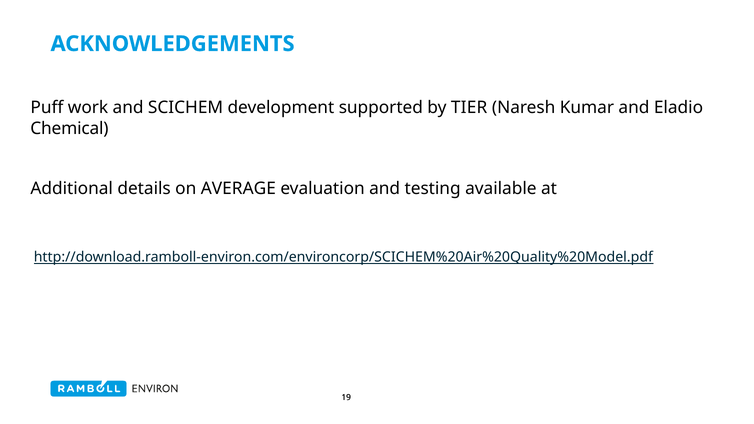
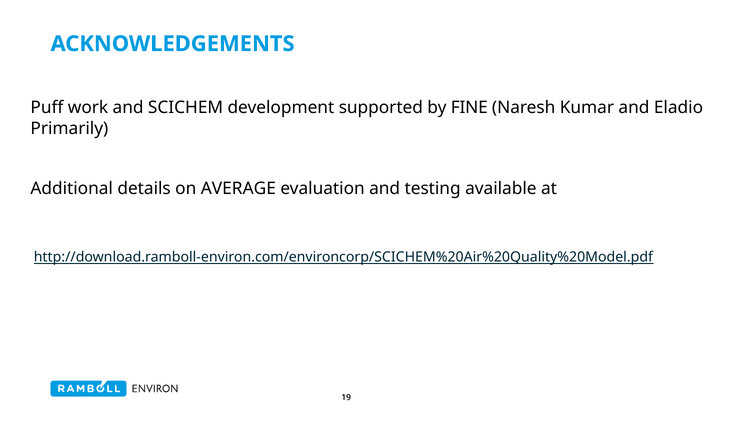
TIER: TIER -> FINE
Chemical: Chemical -> Primarily
